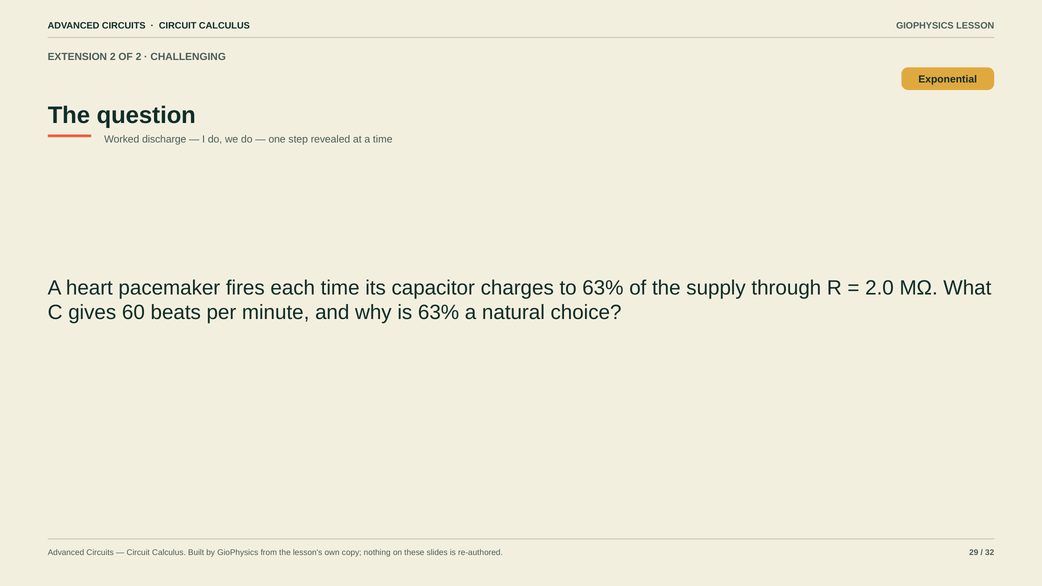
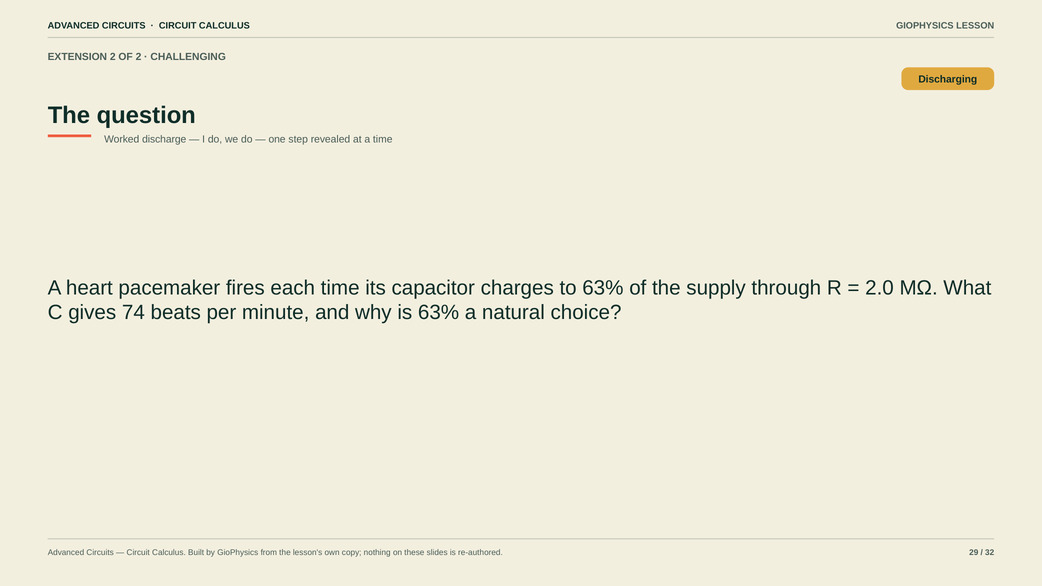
Exponential: Exponential -> Discharging
60: 60 -> 74
